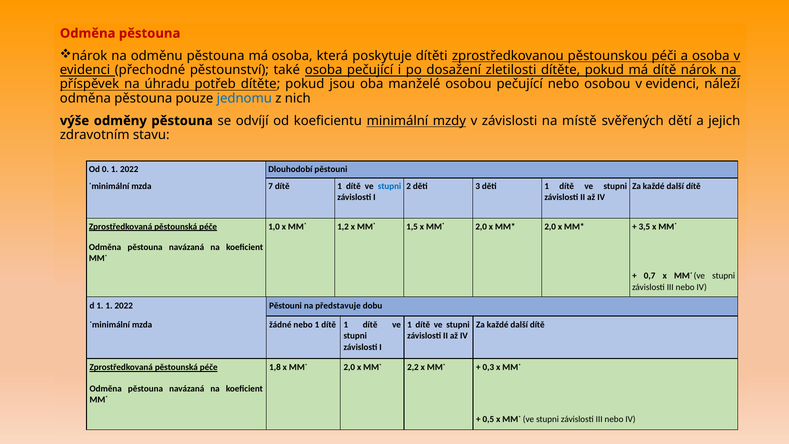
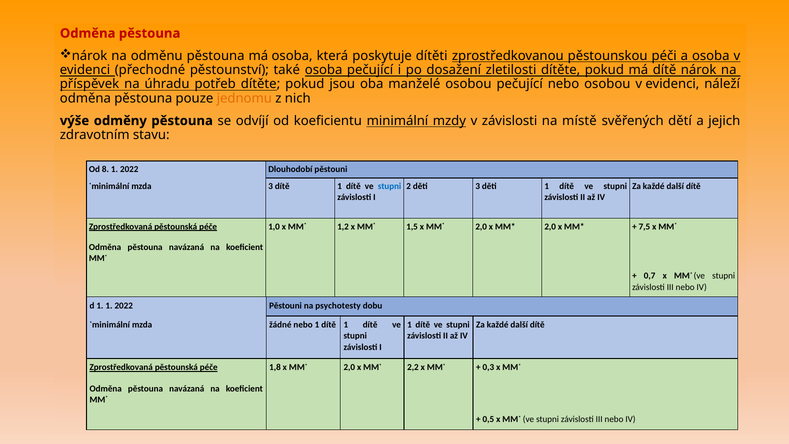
jednomu colour: blue -> orange
0: 0 -> 8
mzda 7: 7 -> 3
3,5: 3,5 -> 7,5
představuje: představuje -> psychotesty
